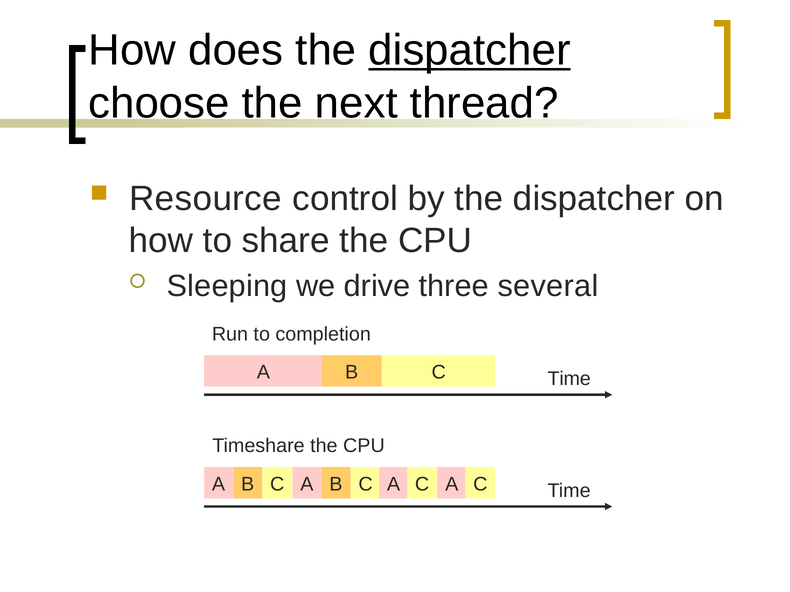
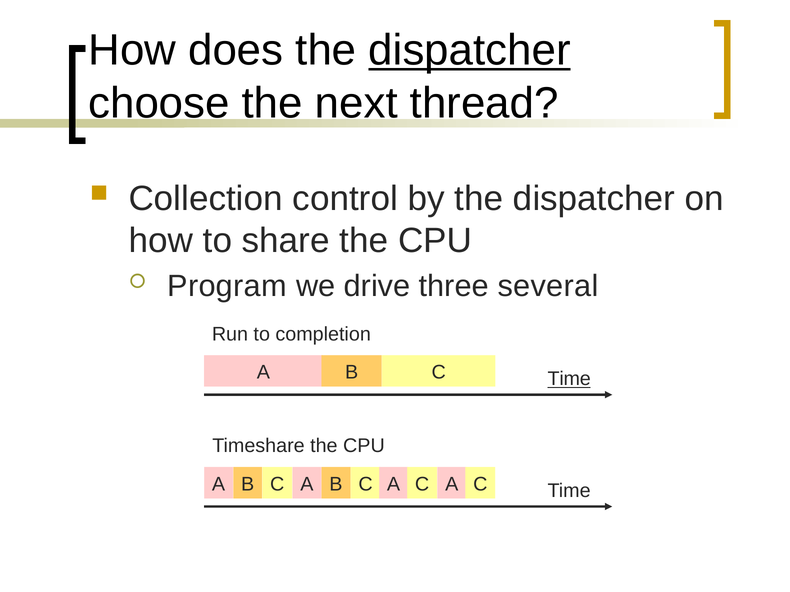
Resource: Resource -> Collection
Sleeping: Sleeping -> Program
Time at (569, 379) underline: none -> present
